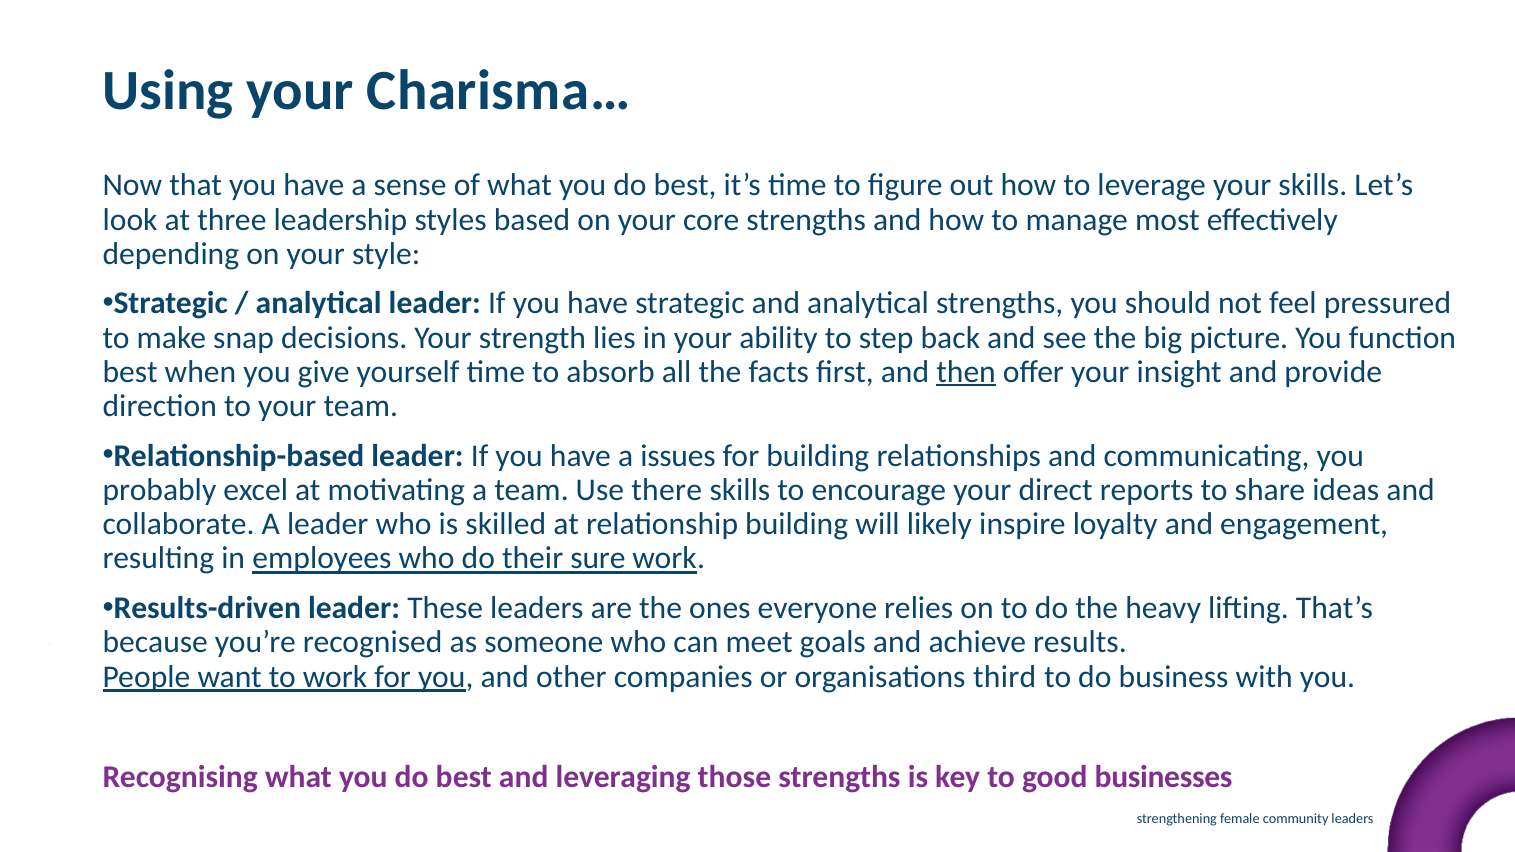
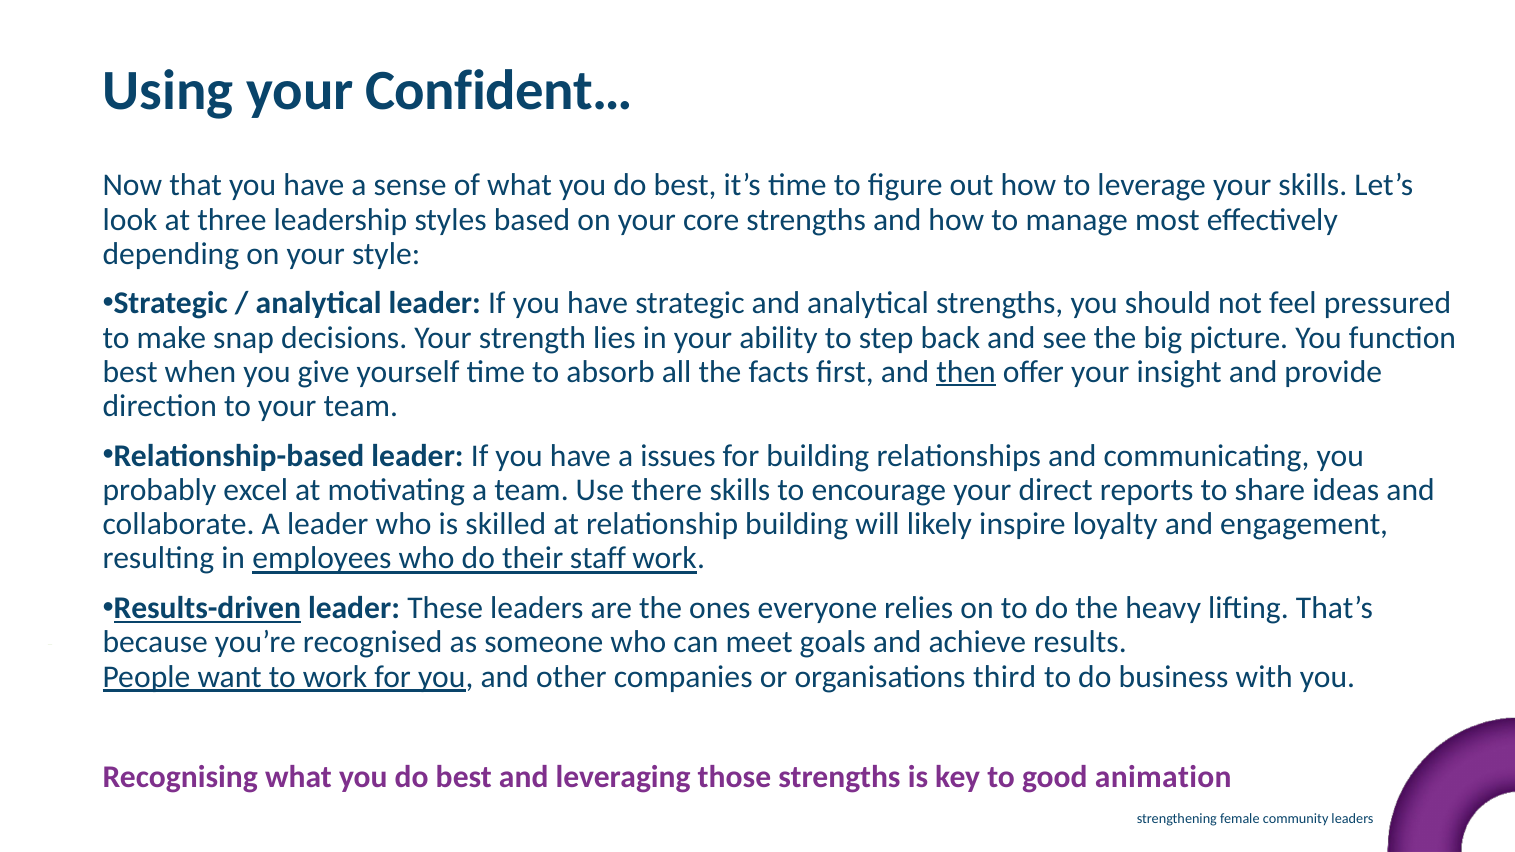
Charisma…: Charisma… -> Confident…
sure: sure -> staff
Results-driven underline: none -> present
businesses: businesses -> animation
